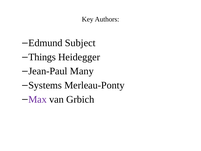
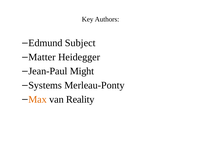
Things: Things -> Matter
Many: Many -> Might
Max colour: purple -> orange
Grbich: Grbich -> Reality
